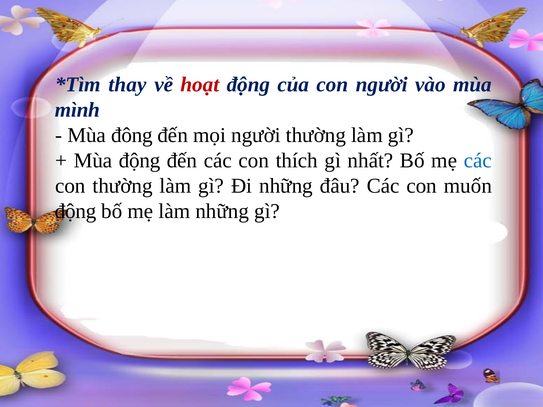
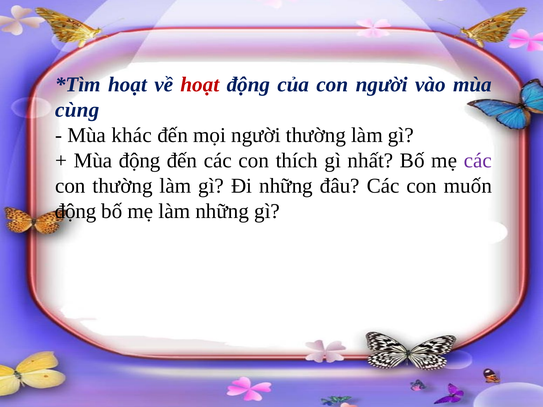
thay at (127, 85): thay -> hoạt
mình: mình -> cùng
đông: đông -> khác
các at (478, 161) colour: blue -> purple
